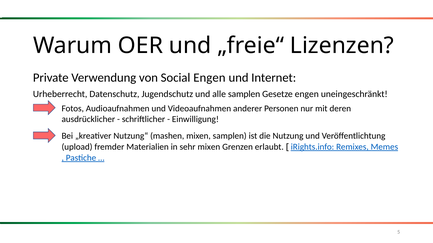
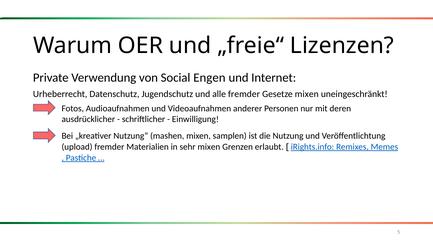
alle samplen: samplen -> fremder
Gesetze engen: engen -> mixen
